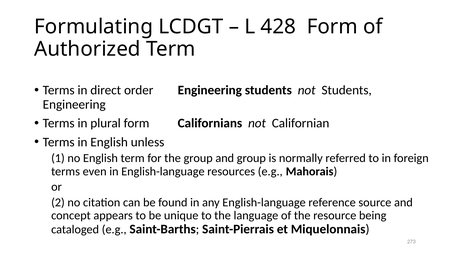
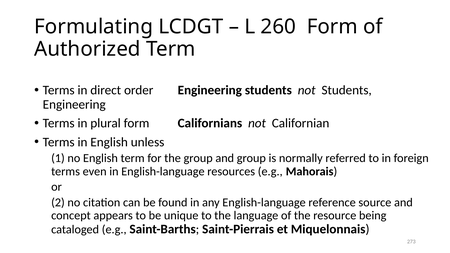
428: 428 -> 260
